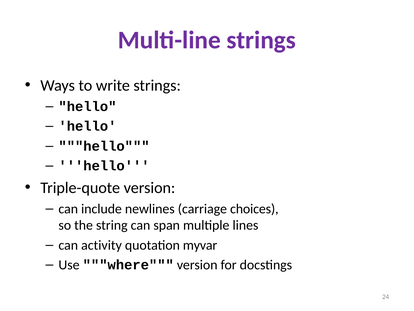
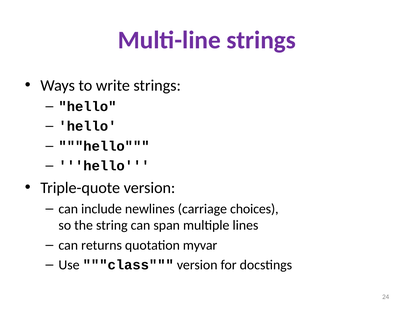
activity: activity -> returns
where: where -> class
